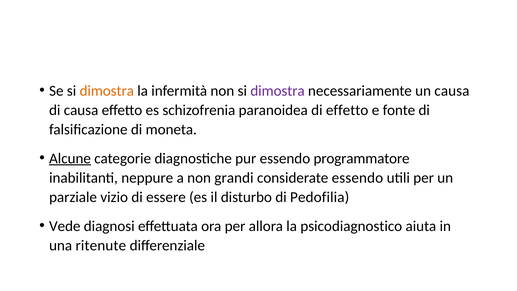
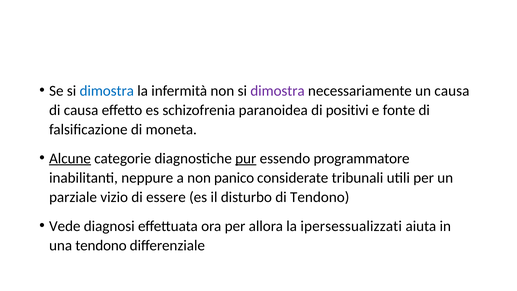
dimostra at (107, 91) colour: orange -> blue
di effetto: effetto -> positivi
pur underline: none -> present
grandi: grandi -> panico
considerate essendo: essendo -> tribunali
di Pedofilia: Pedofilia -> Tendono
psicodiagnostico: psicodiagnostico -> ipersessualizzati
una ritenute: ritenute -> tendono
